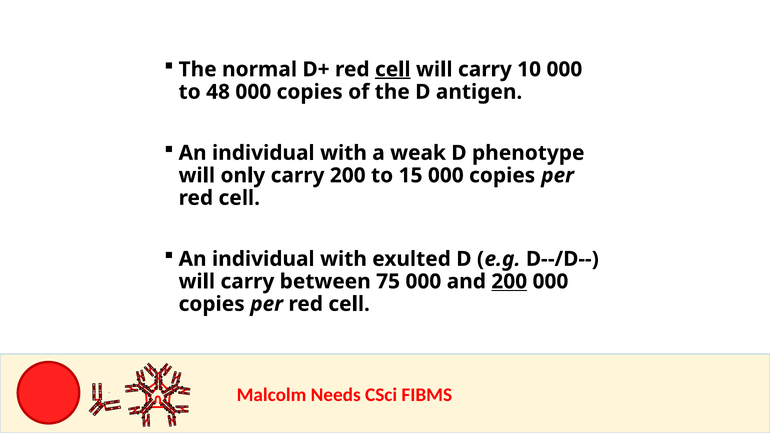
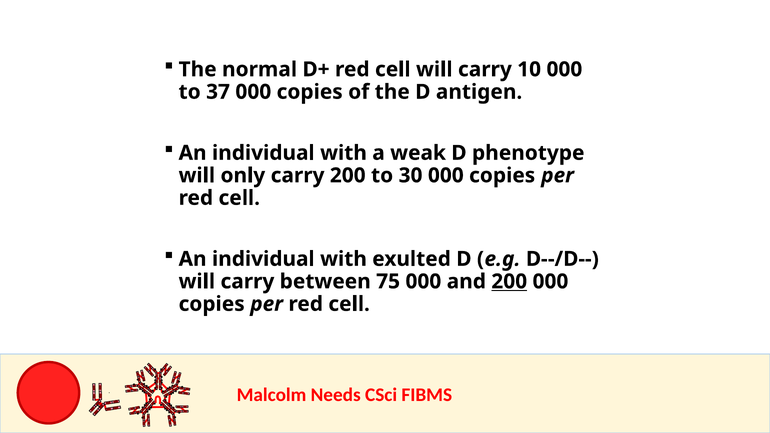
cell at (393, 69) underline: present -> none
48: 48 -> 37
15: 15 -> 30
